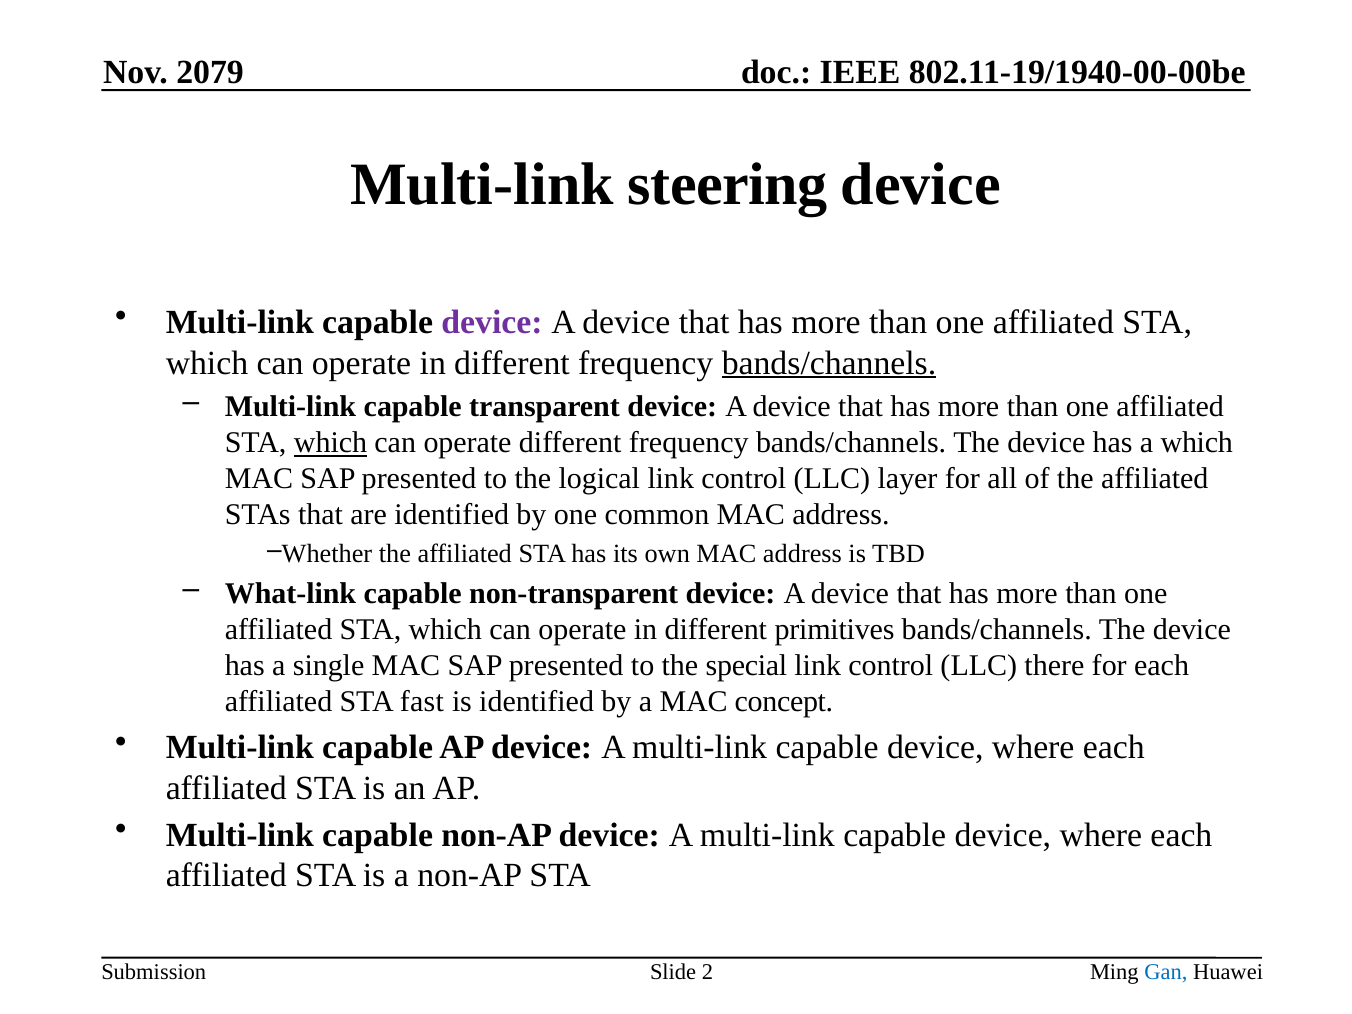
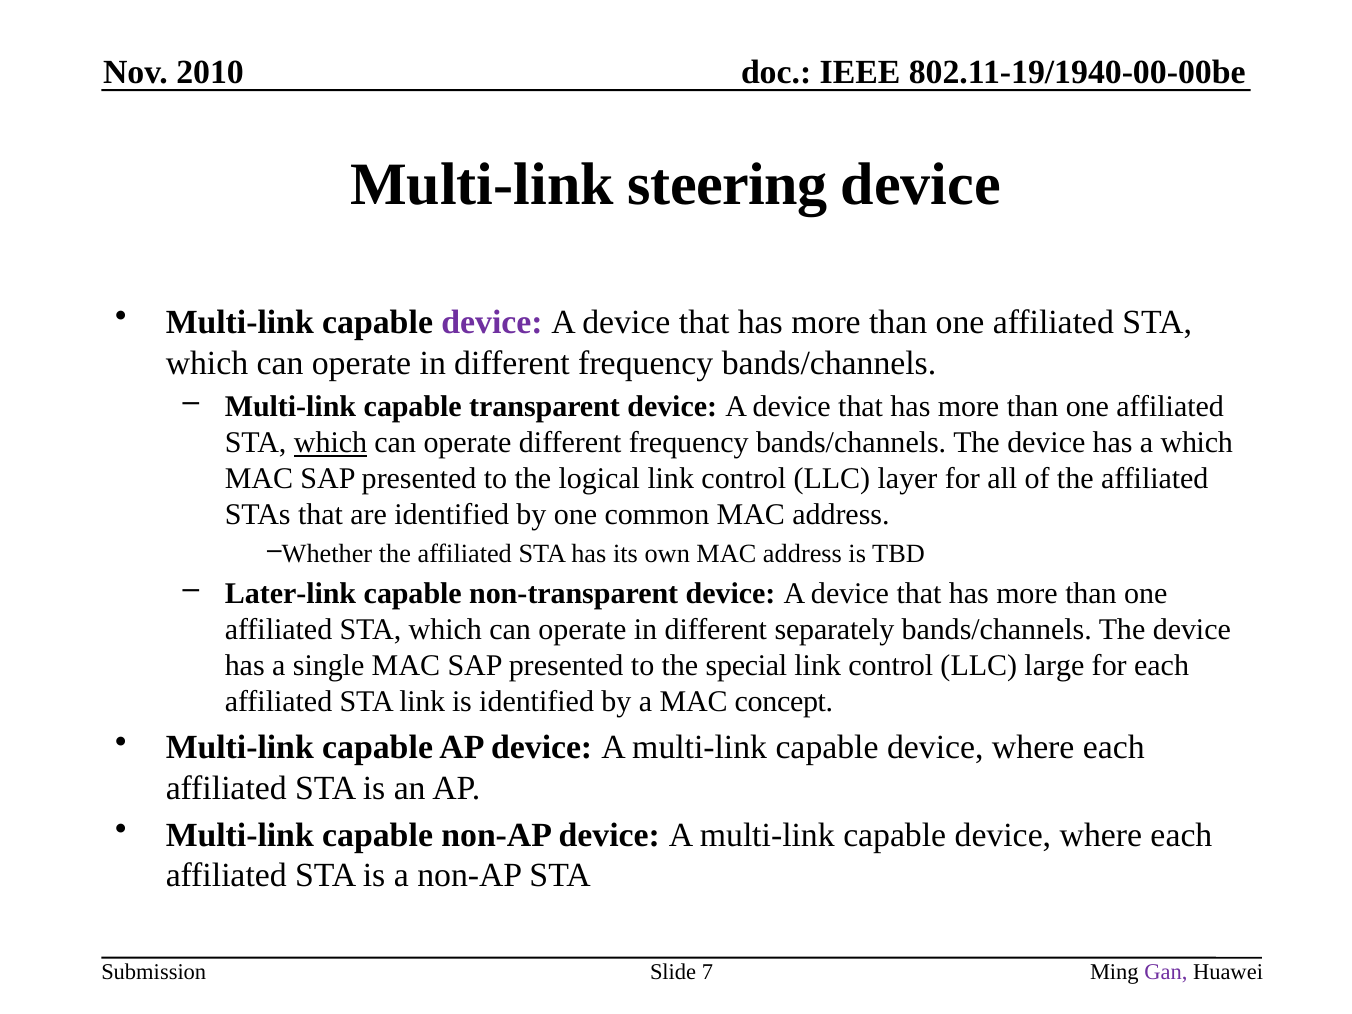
2079: 2079 -> 2010
bands/channels at (829, 363) underline: present -> none
What-link: What-link -> Later-link
primitives: primitives -> separately
there: there -> large
STA fast: fast -> link
Gan colour: blue -> purple
2: 2 -> 7
